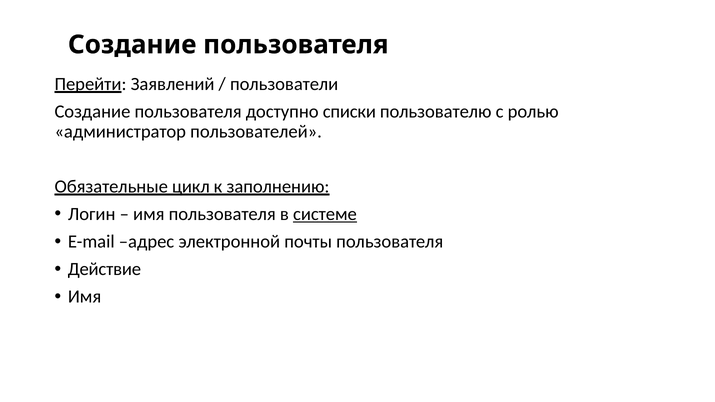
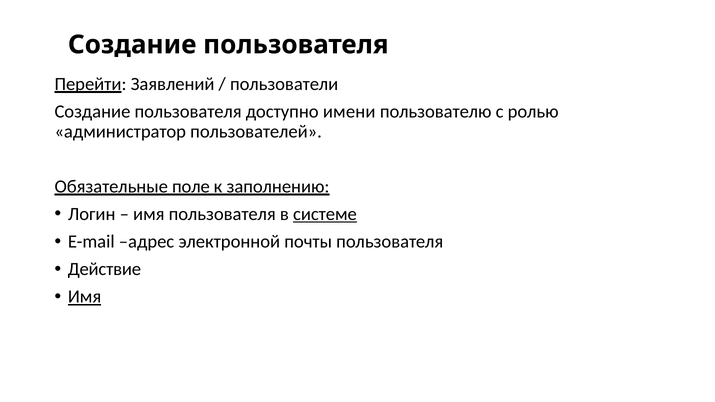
списки: списки -> имени
цикл: цикл -> поле
Имя at (85, 297) underline: none -> present
